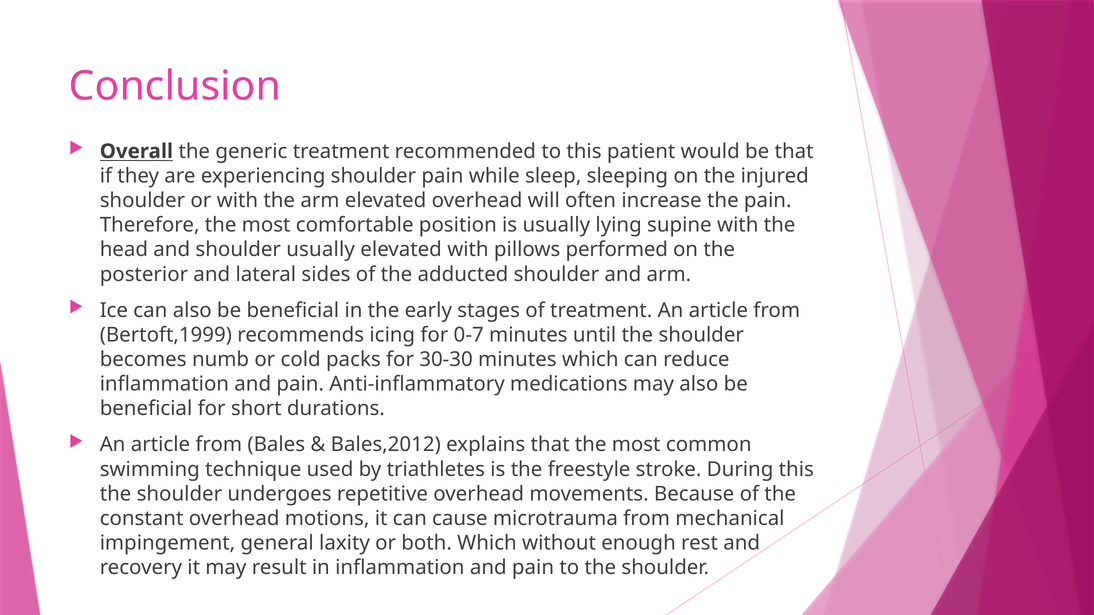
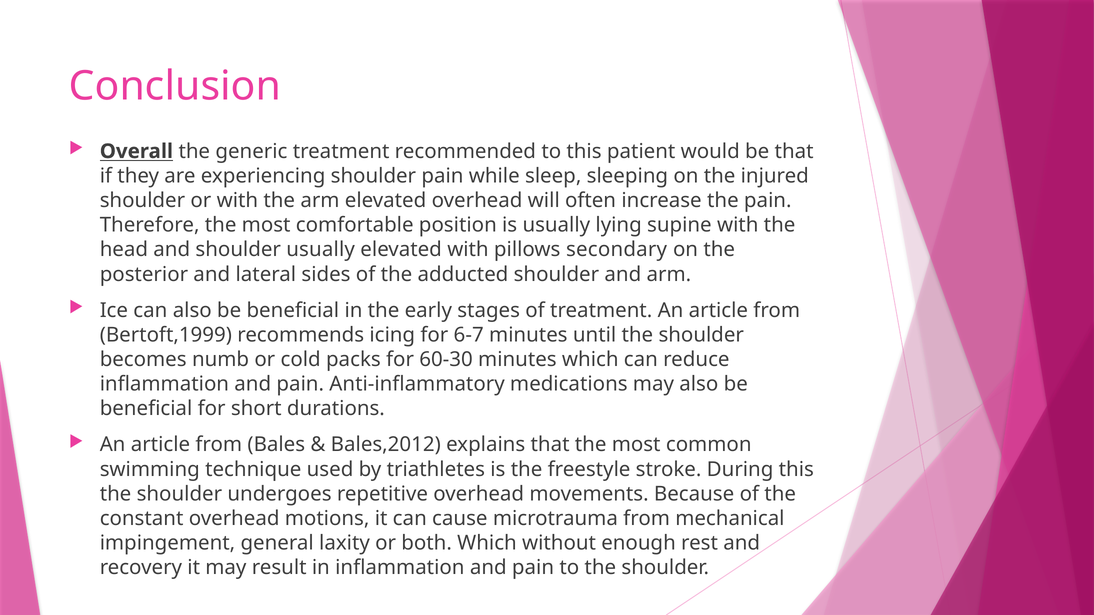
performed: performed -> secondary
0-7: 0-7 -> 6-7
30-30: 30-30 -> 60-30
